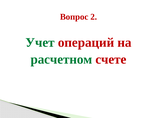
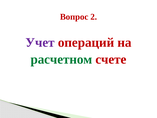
Учет colour: green -> purple
